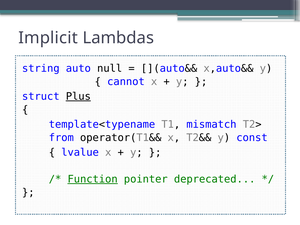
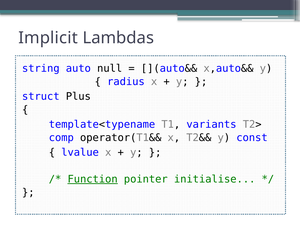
cannot: cannot -> radius
Plus underline: present -> none
mismatch: mismatch -> variants
from: from -> comp
deprecated: deprecated -> initialise
